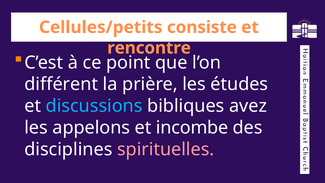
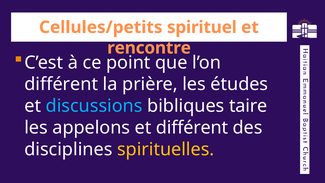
consiste: consiste -> spirituel
avez: avez -> taire
et incombe: incombe -> différent
spirituelles colour: pink -> yellow
